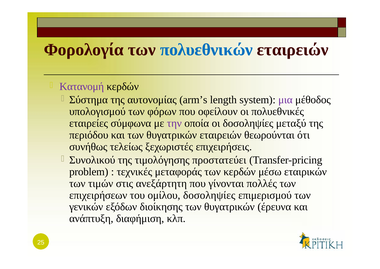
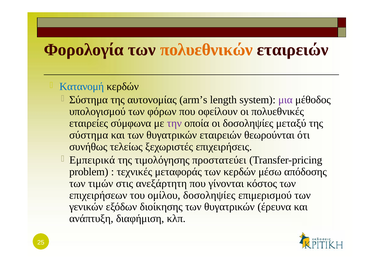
πολυεθνικών colour: blue -> orange
Κατανομή colour: purple -> blue
περιόδου at (89, 135): περιόδου -> σύστημα
Συνολικού: Συνολικού -> Εμπειρικά
εταιρικών: εταιρικών -> απόδοσης
πολλές: πολλές -> κόστος
